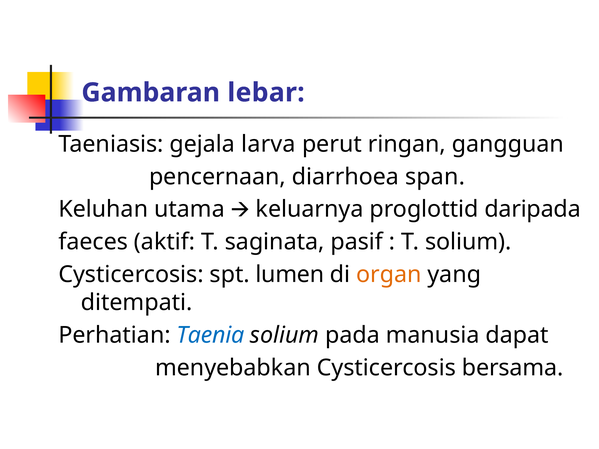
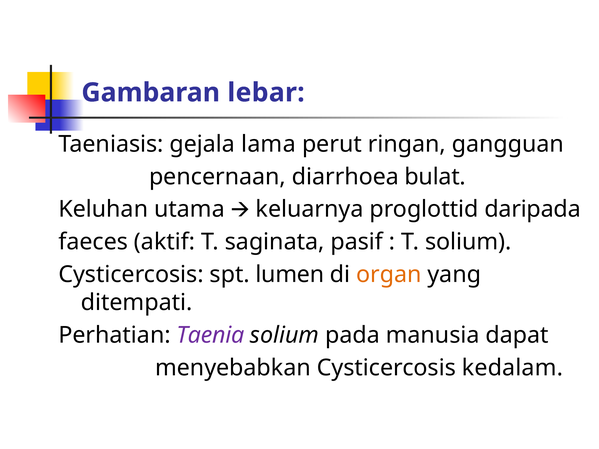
larva: larva -> lama
span: span -> bulat
Taenia colour: blue -> purple
bersama: bersama -> kedalam
